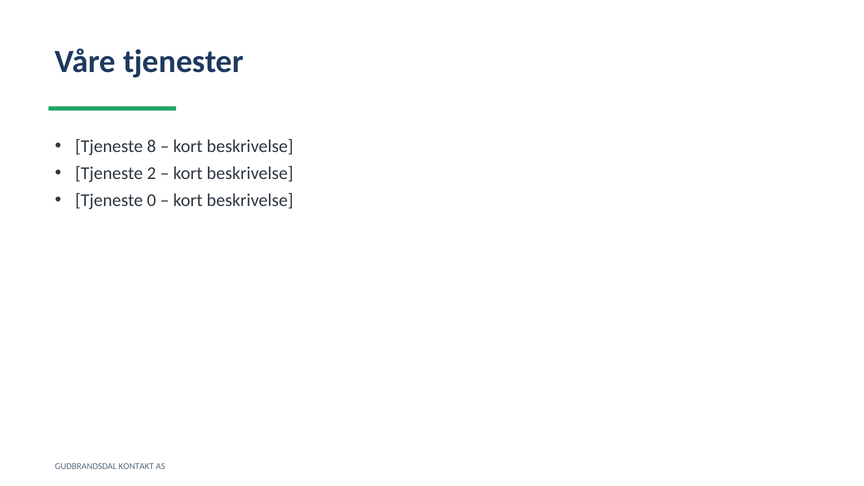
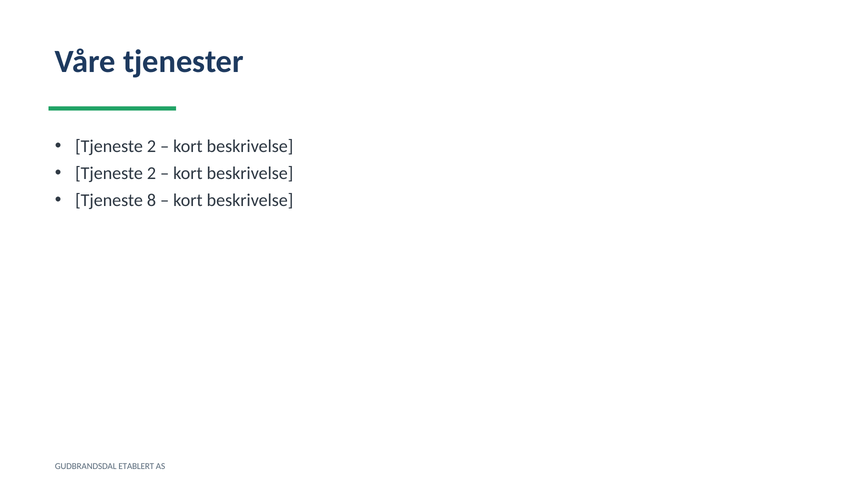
8 at (151, 146): 8 -> 2
0: 0 -> 8
KONTAKT: KONTAKT -> ETABLERT
